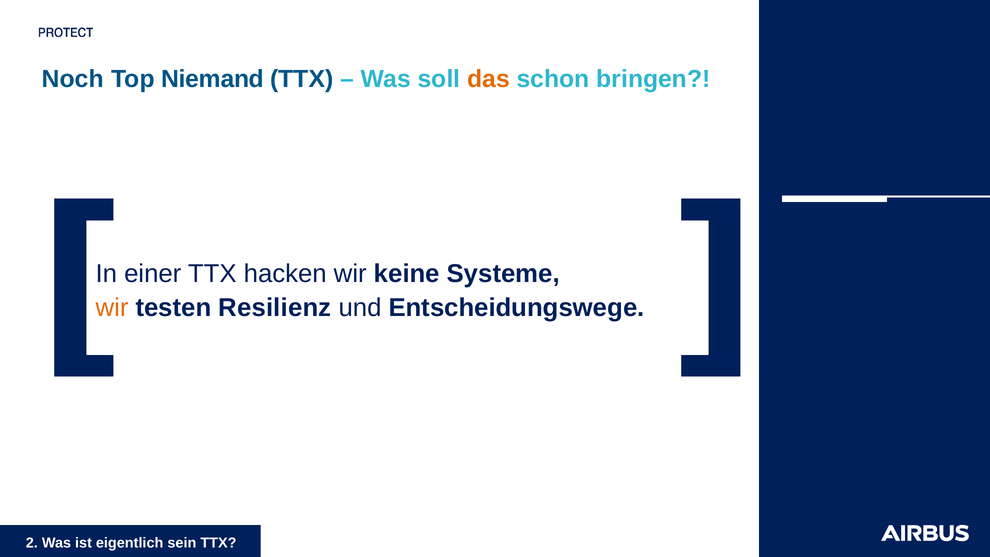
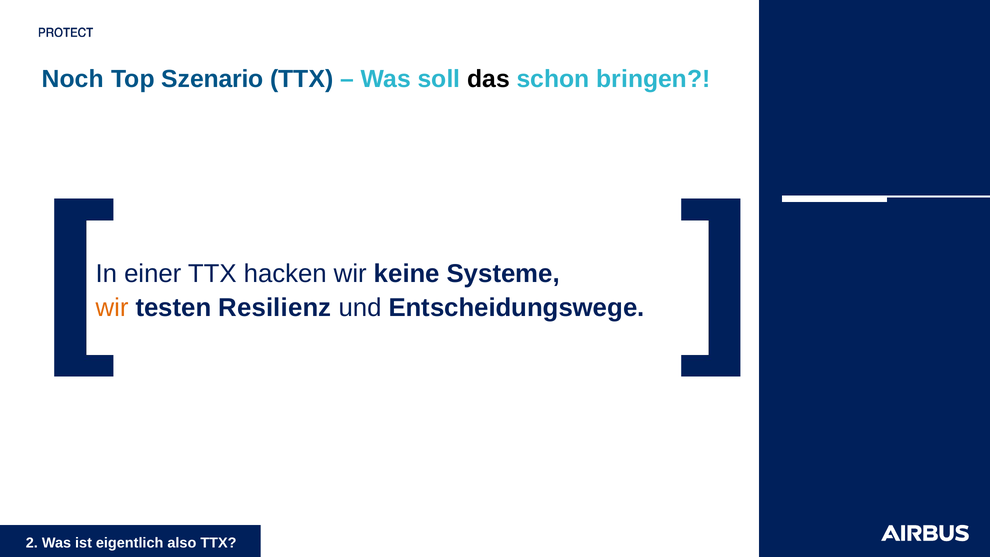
Niemand: Niemand -> Szenario
das colour: orange -> black
sein: sein -> also
